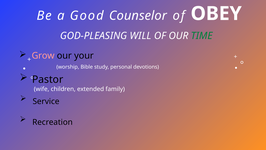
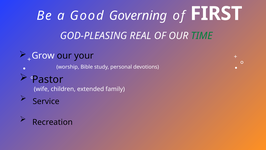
Counselor: Counselor -> Governing
OBEY: OBEY -> FIRST
WILL: WILL -> REAL
Grow colour: pink -> white
